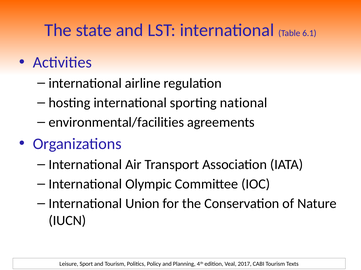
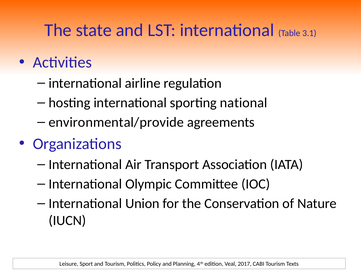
6.1: 6.1 -> 3.1
environmental/facilities: environmental/facilities -> environmental/provide
